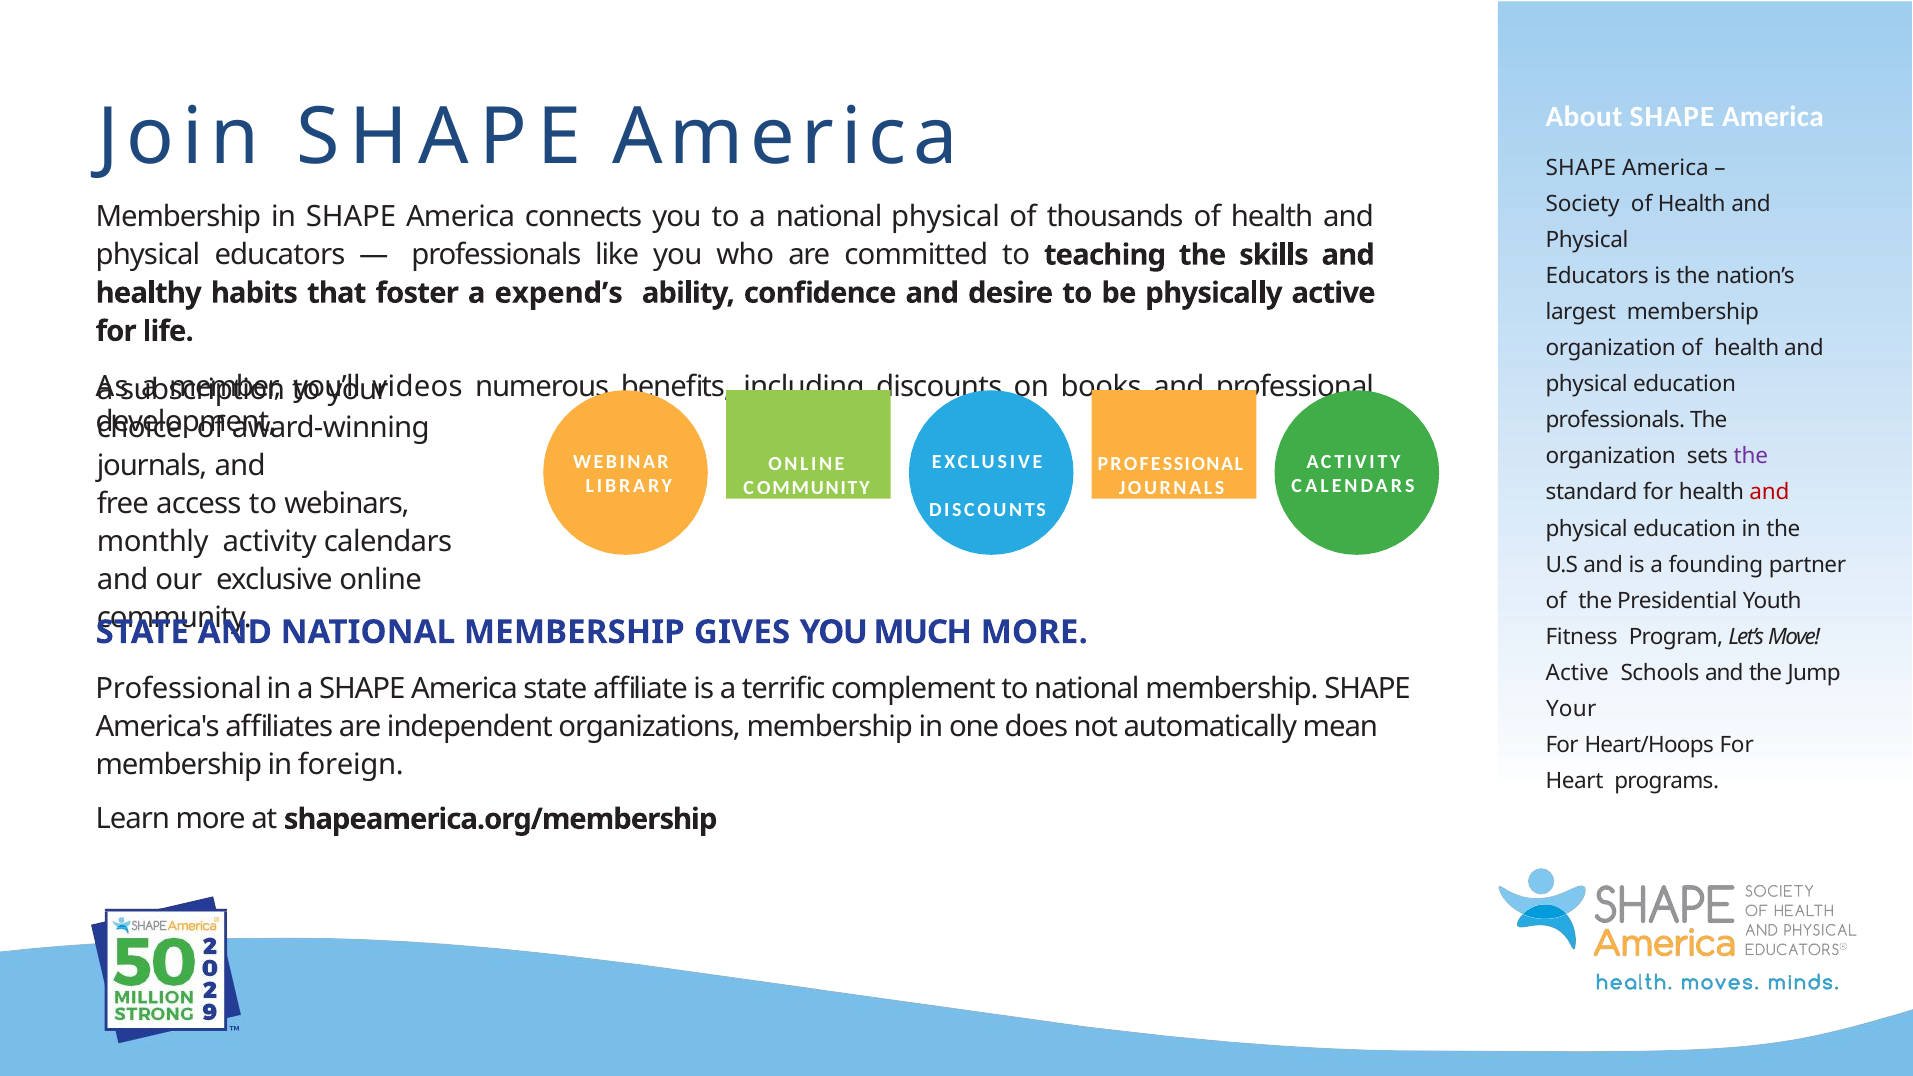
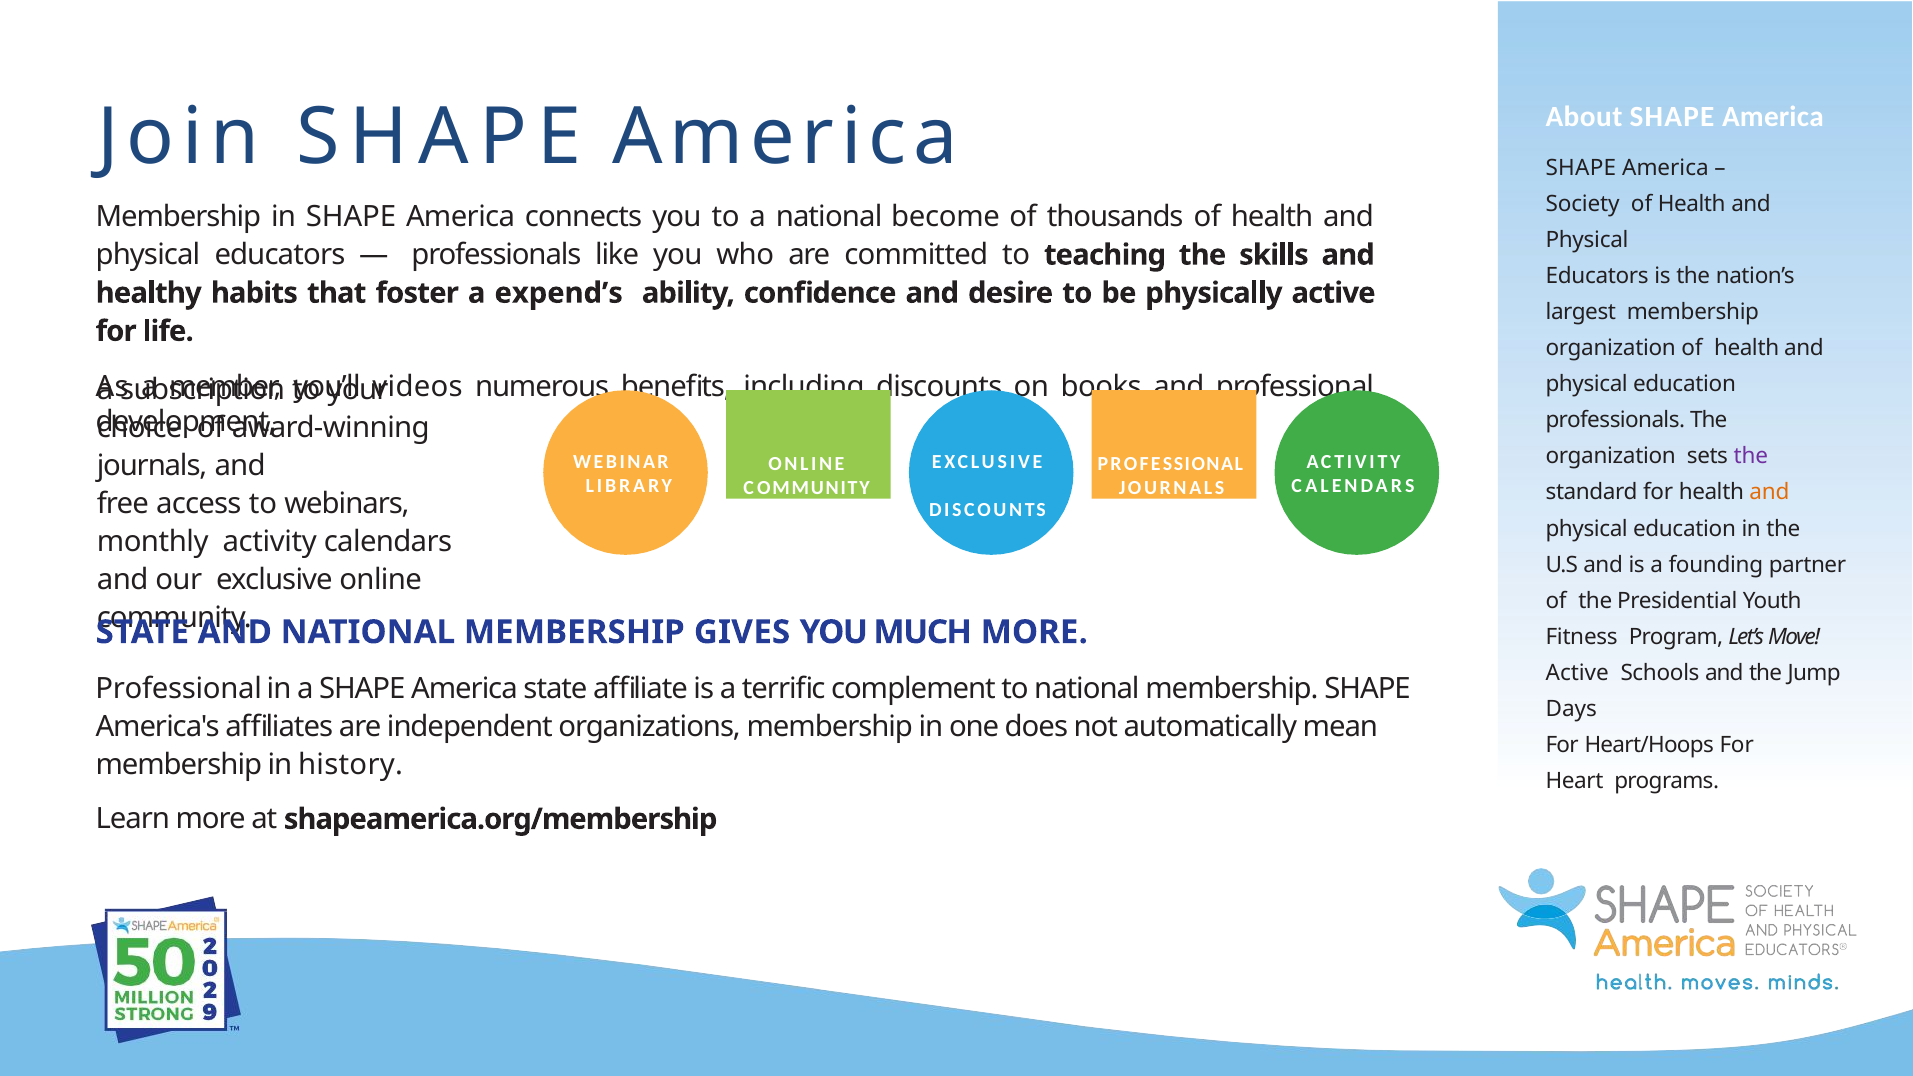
national physical: physical -> become
and at (1769, 493) colour: red -> orange
Your at (1571, 709): Your -> Days
foreign: foreign -> history
